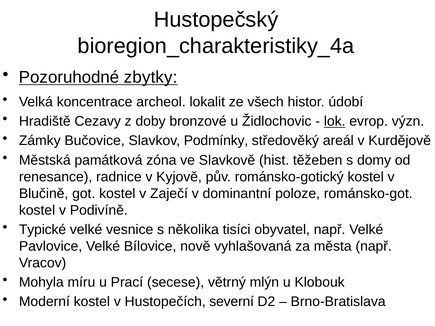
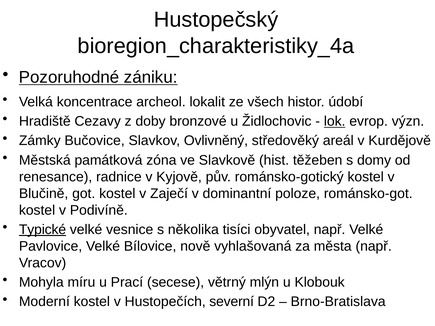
zbytky: zbytky -> zániku
Podmínky: Podmínky -> Ovlivněný
Typické underline: none -> present
